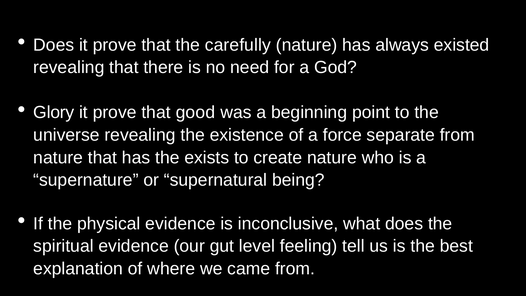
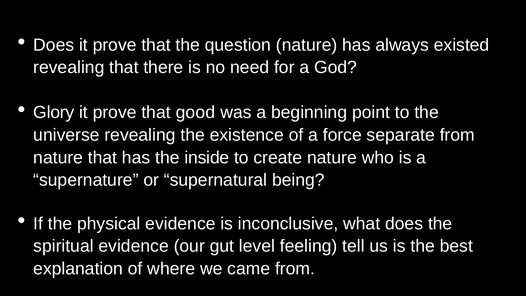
carefully: carefully -> question
exists: exists -> inside
